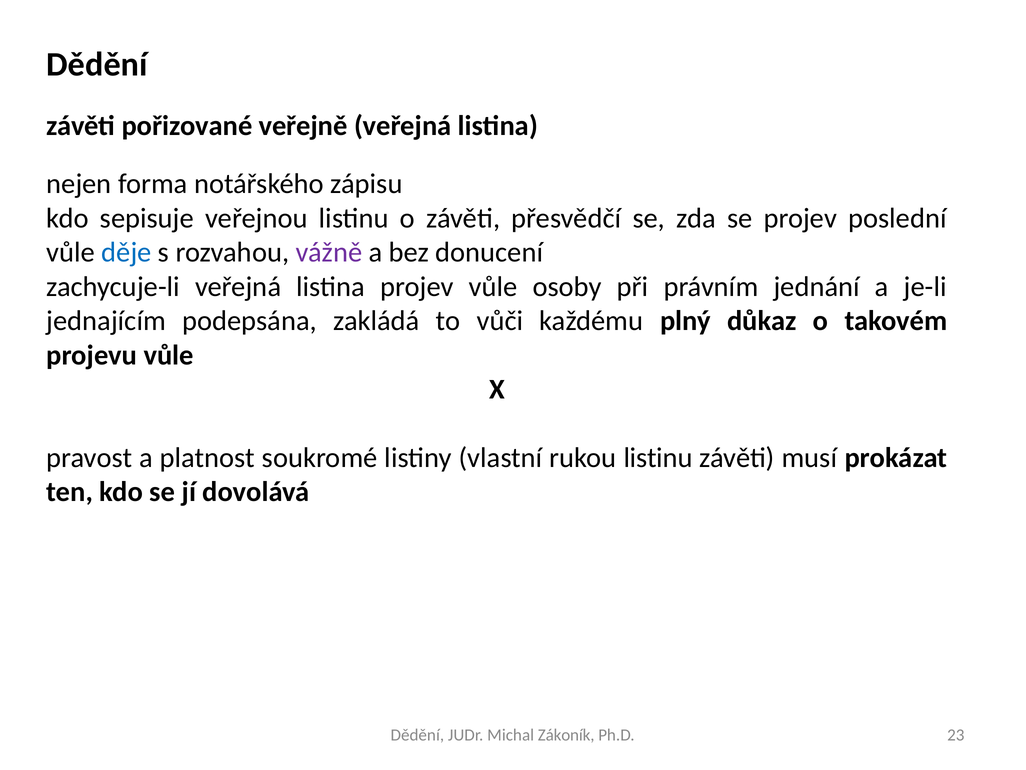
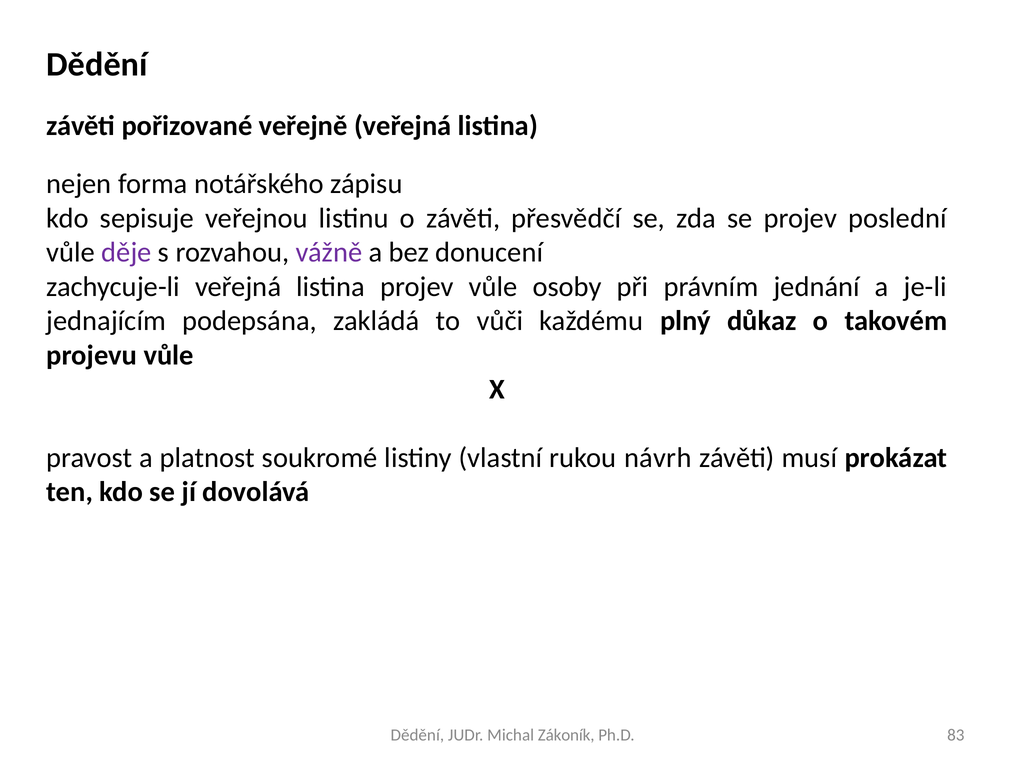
děje colour: blue -> purple
rukou listinu: listinu -> návrh
23: 23 -> 83
